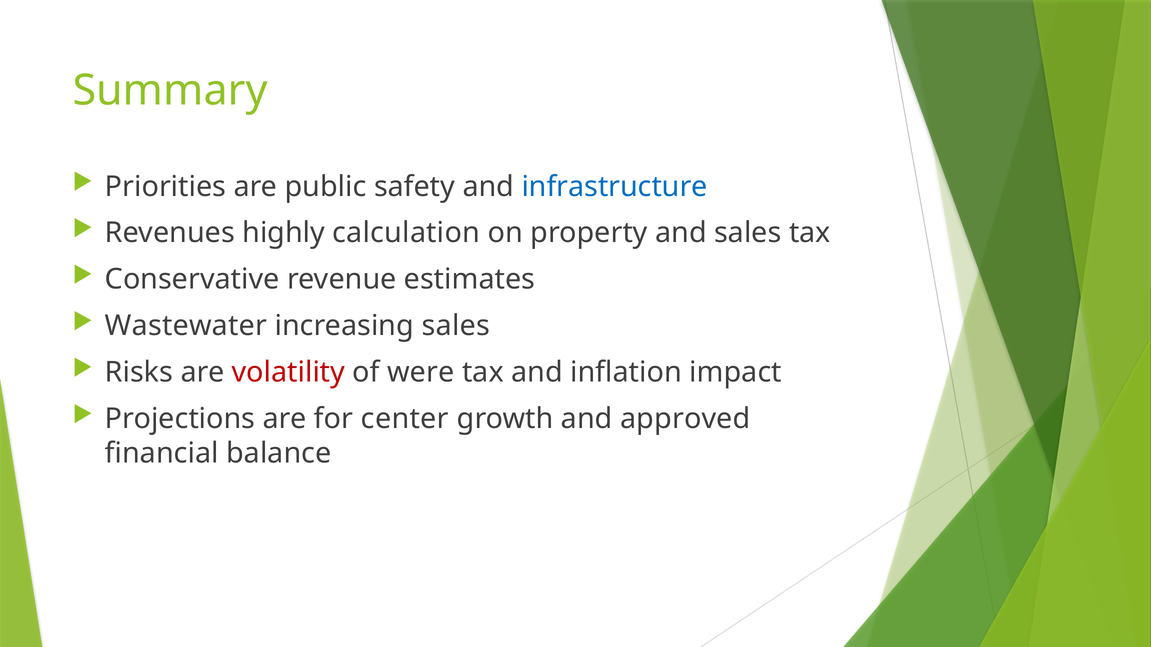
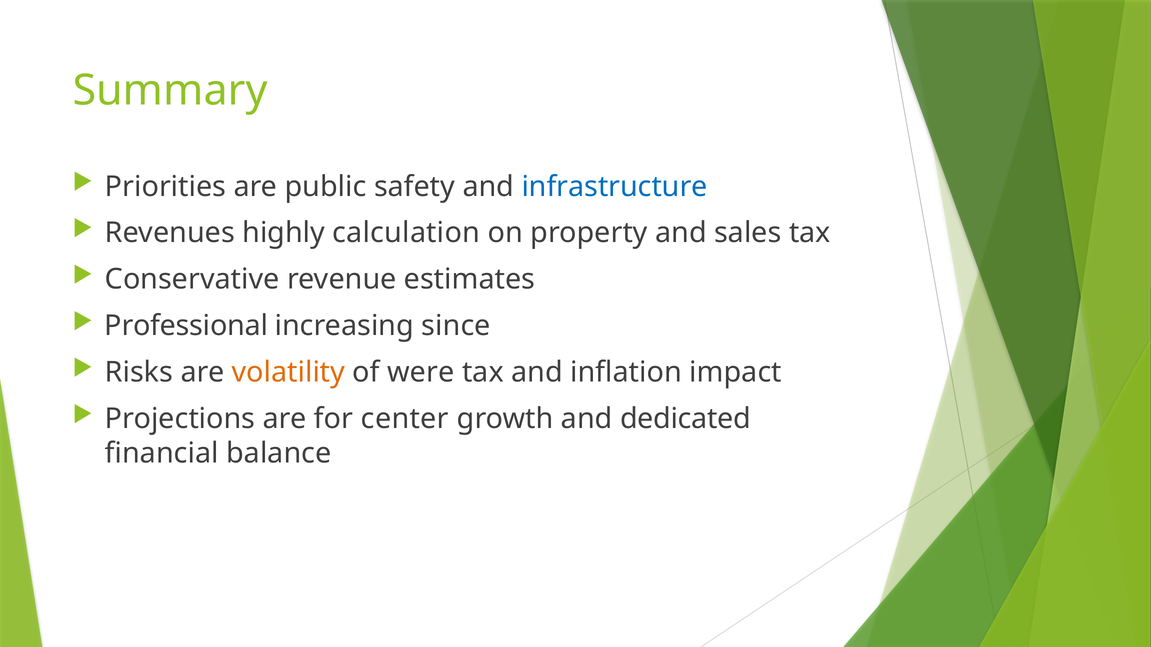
Wastewater: Wastewater -> Professional
increasing sales: sales -> since
volatility colour: red -> orange
approved: approved -> dedicated
